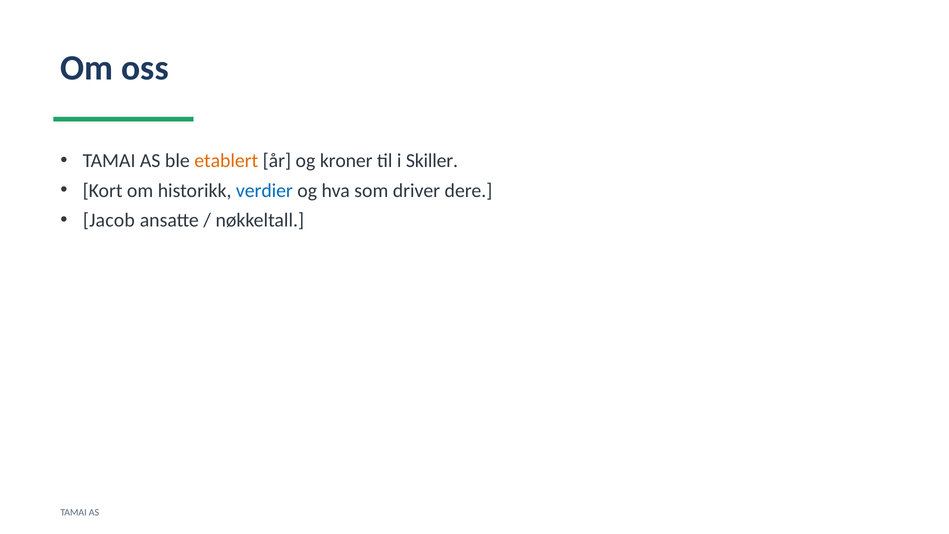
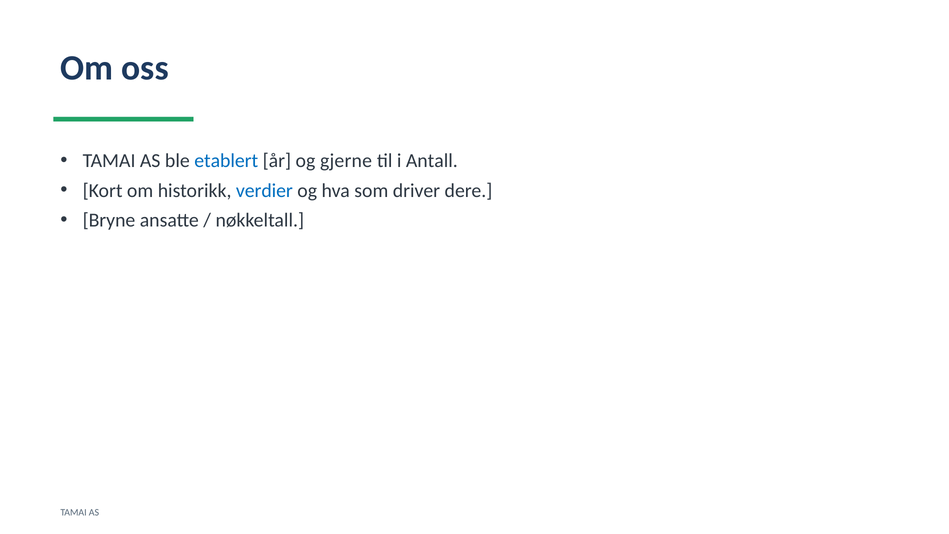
etablert colour: orange -> blue
kroner: kroner -> gjerne
Skiller: Skiller -> Antall
Jacob: Jacob -> Bryne
